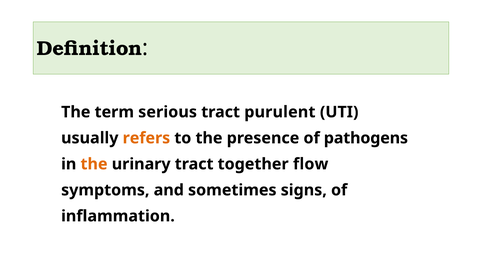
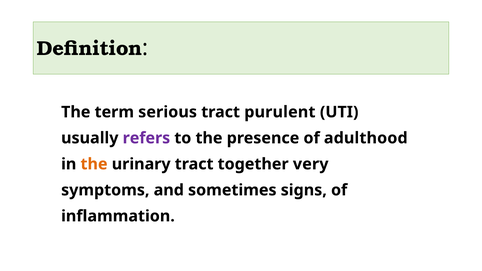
refers colour: orange -> purple
pathogens: pathogens -> adulthood
flow: flow -> very
